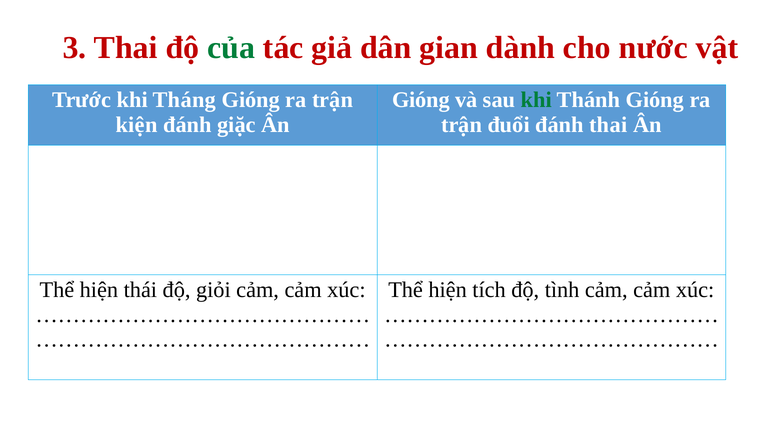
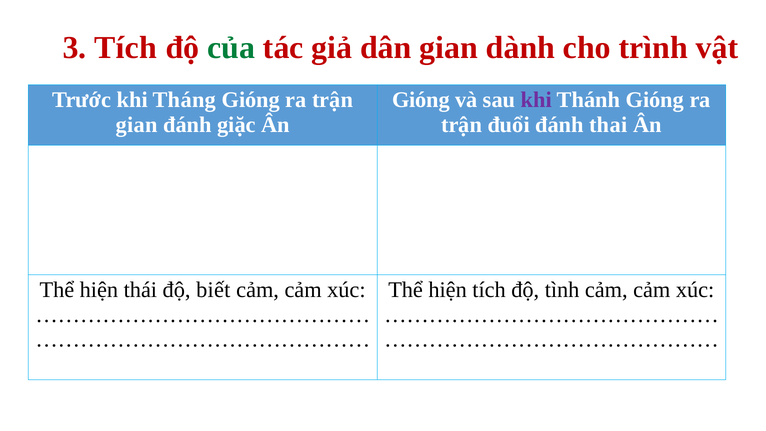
3 Thai: Thai -> Tích
nước: nước -> trình
khi at (536, 100) colour: green -> purple
kiện at (137, 125): kiện -> gian
giỏi: giỏi -> biết
